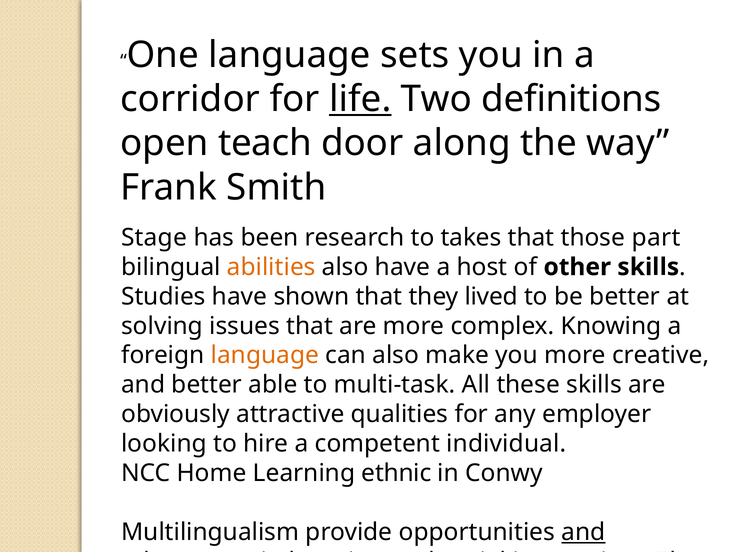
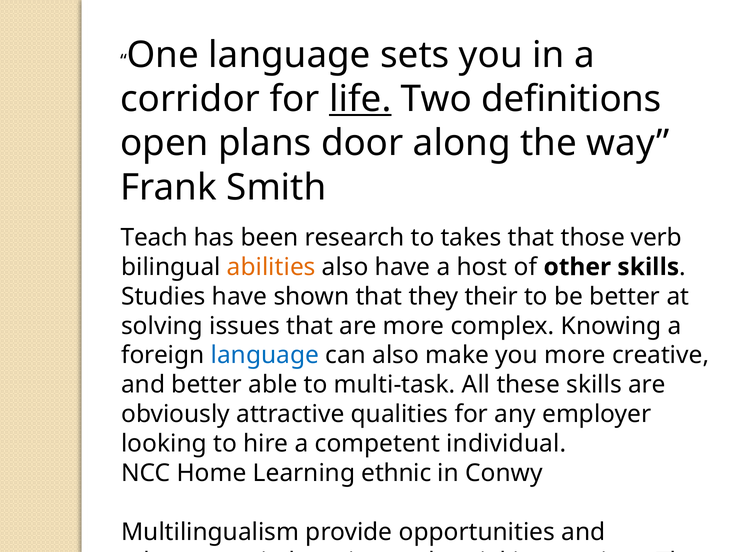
teach: teach -> plans
Stage: Stage -> Teach
part: part -> verb
lived: lived -> their
language at (265, 355) colour: orange -> blue
and at (583, 532) underline: present -> none
